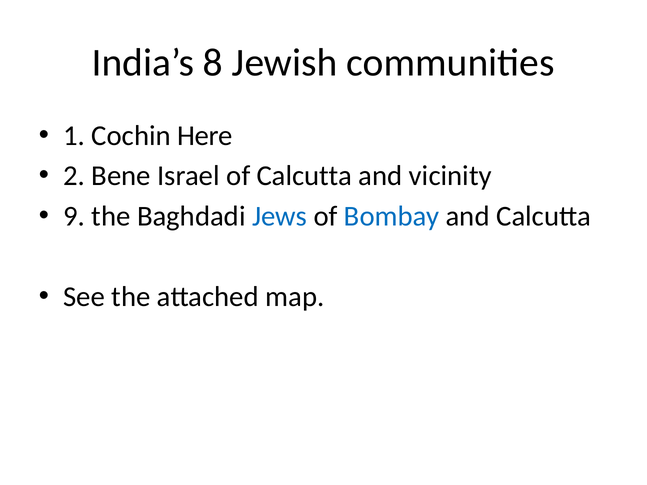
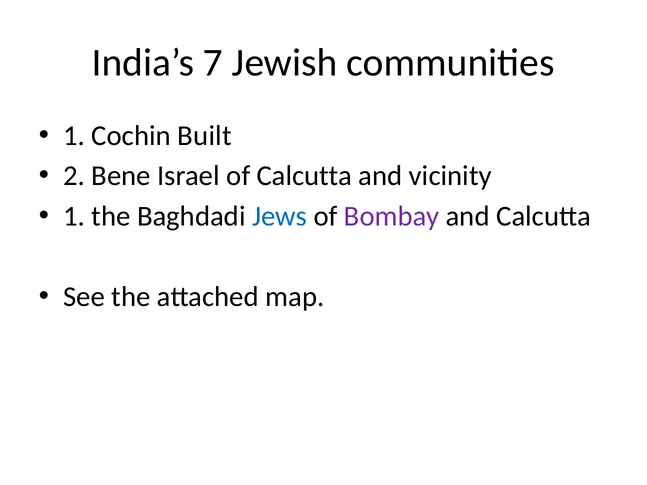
8: 8 -> 7
Here: Here -> Built
9 at (74, 216): 9 -> 1
Bombay colour: blue -> purple
